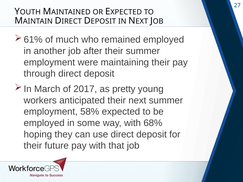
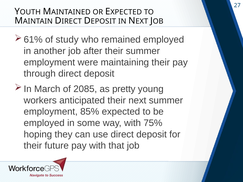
much: much -> study
2017: 2017 -> 2085
58%: 58% -> 85%
68%: 68% -> 75%
